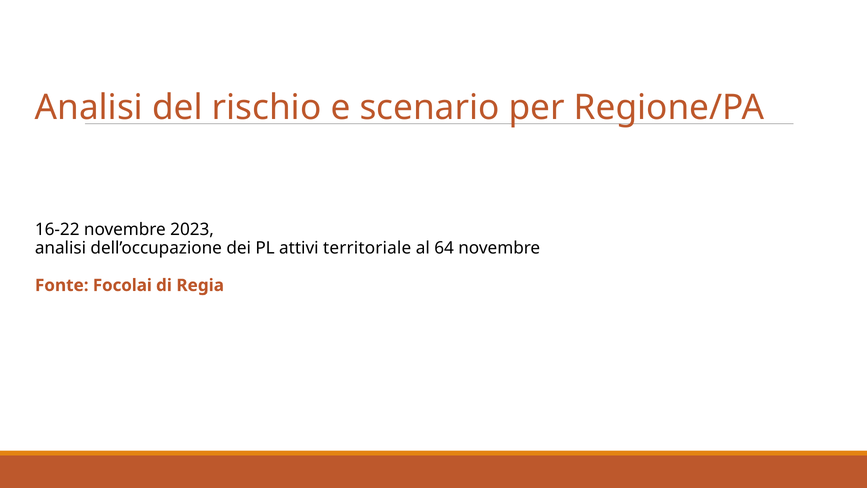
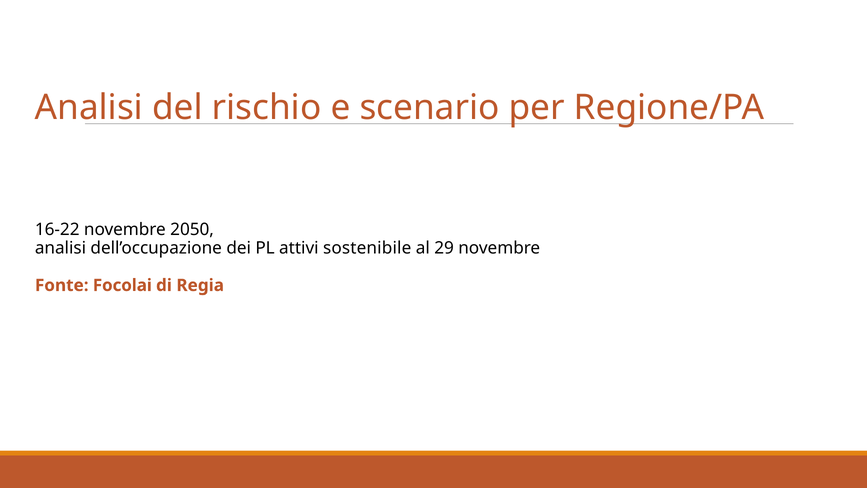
2023: 2023 -> 2050
territoriale: territoriale -> sostenibile
64: 64 -> 29
